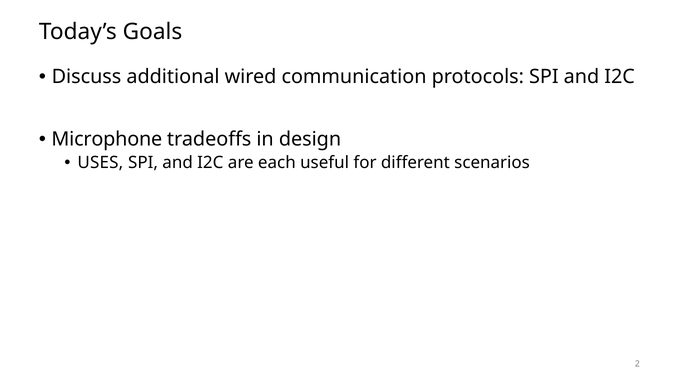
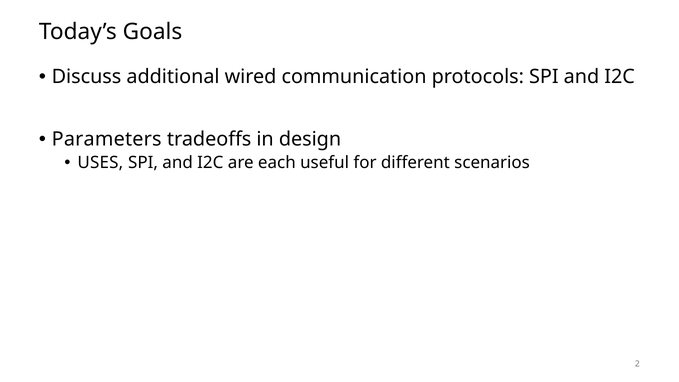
Microphone: Microphone -> Parameters
